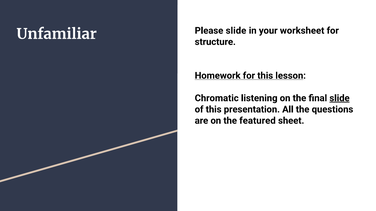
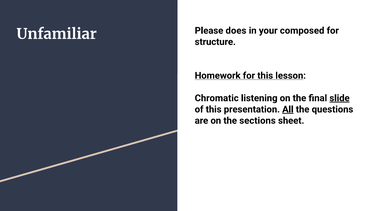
Please slide: slide -> does
worksheet: worksheet -> composed
All underline: none -> present
featured: featured -> sections
